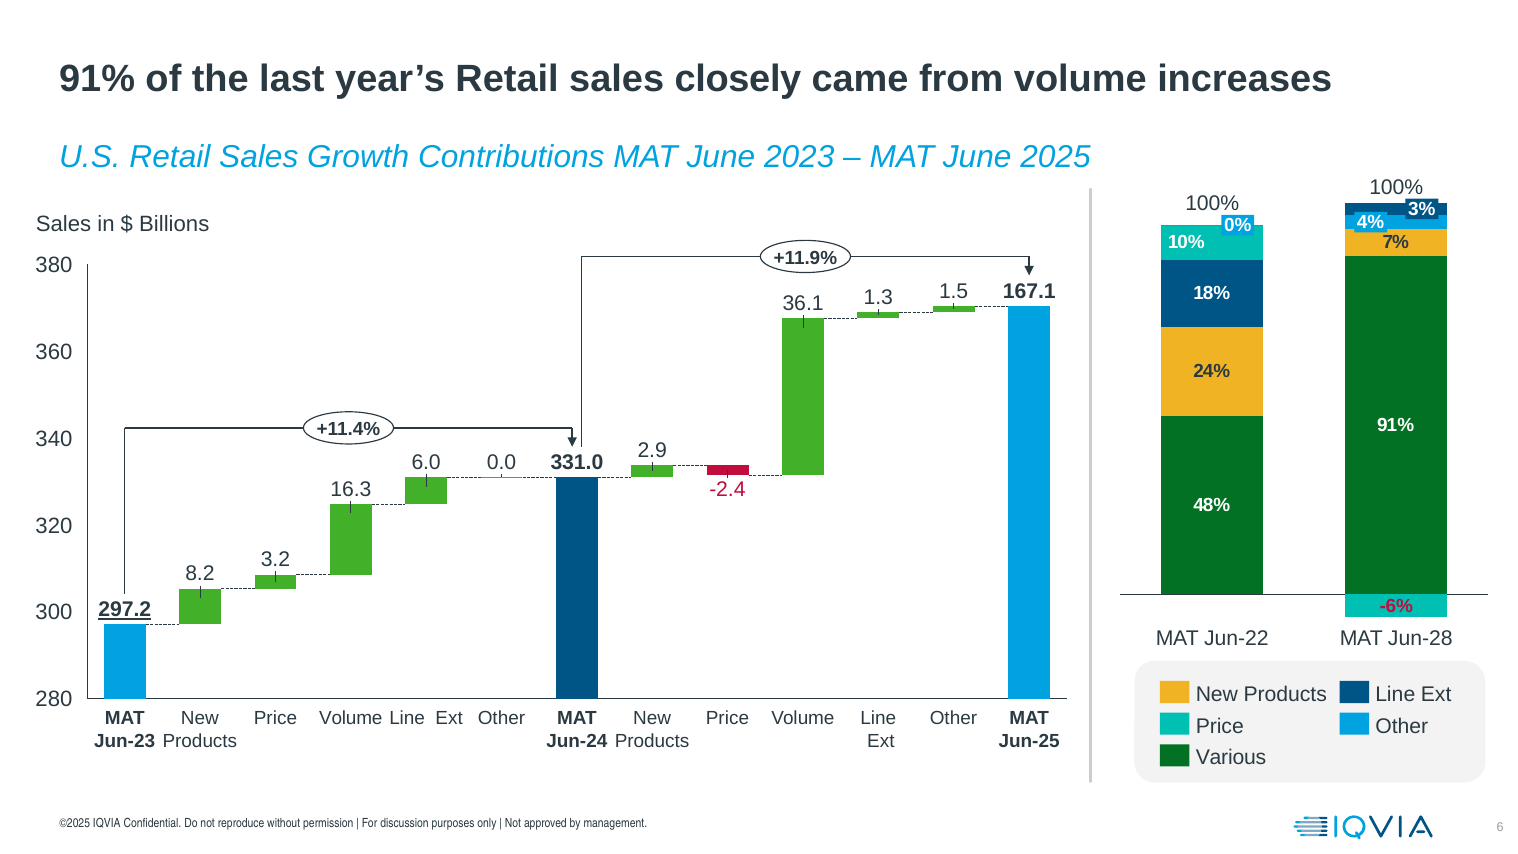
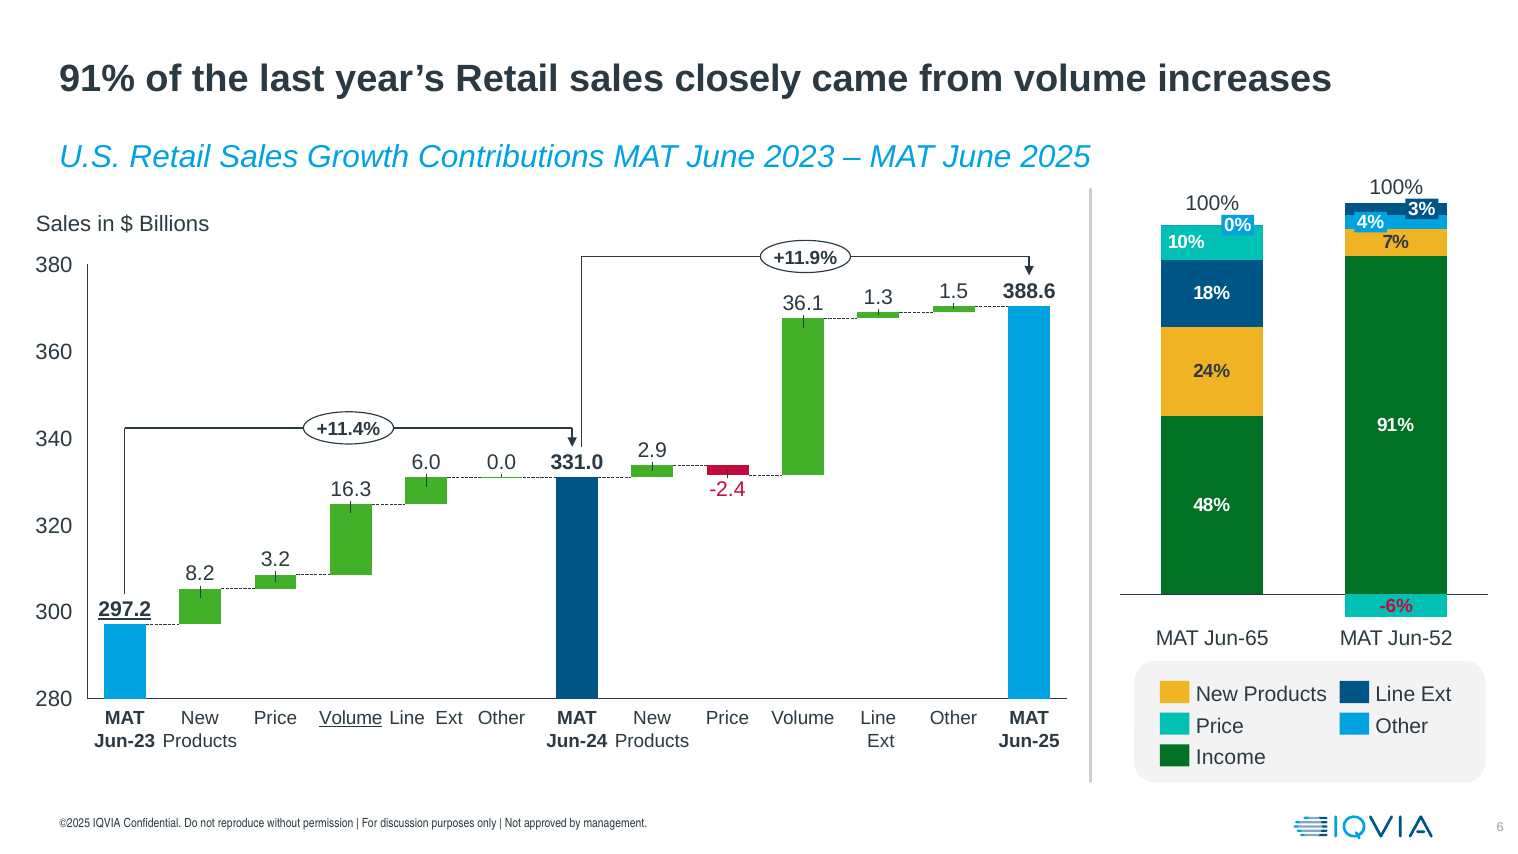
167.1: 167.1 -> 388.6
Jun-22: Jun-22 -> Jun-65
Jun-28: Jun-28 -> Jun-52
Volume at (351, 718) underline: none -> present
Various: Various -> Income
